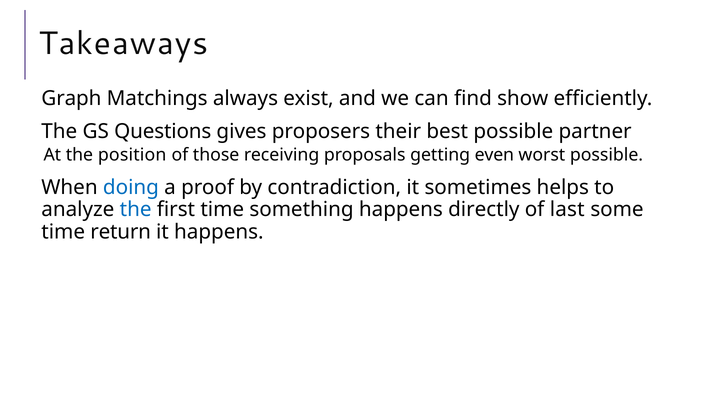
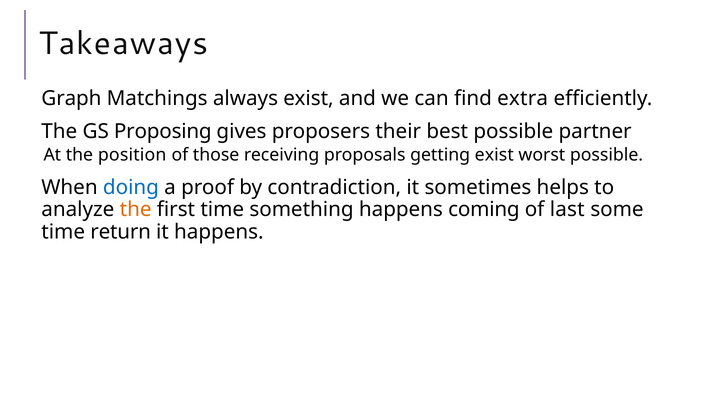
show: show -> extra
Questions: Questions -> Proposing
getting even: even -> exist
the at (136, 210) colour: blue -> orange
directly: directly -> coming
